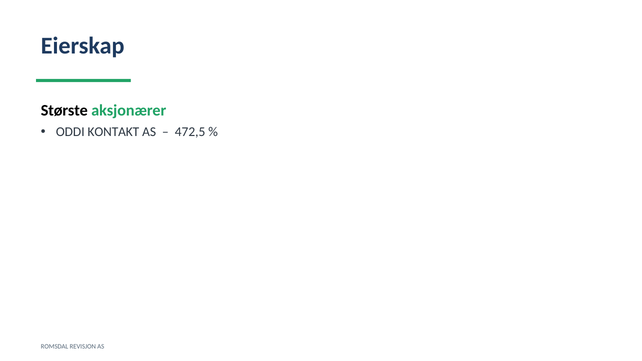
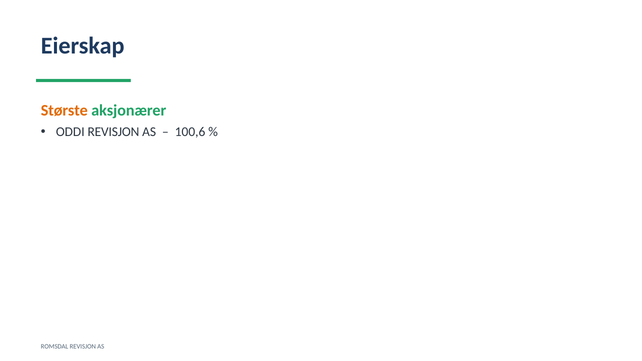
Største colour: black -> orange
ODDI KONTAKT: KONTAKT -> REVISJON
472,5: 472,5 -> 100,6
